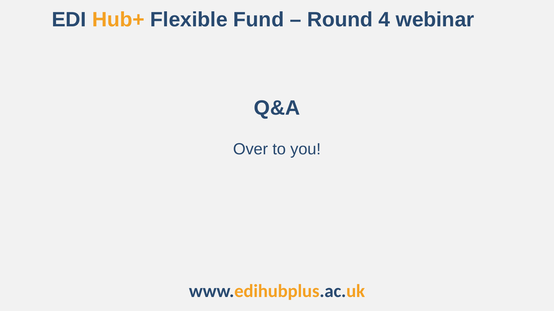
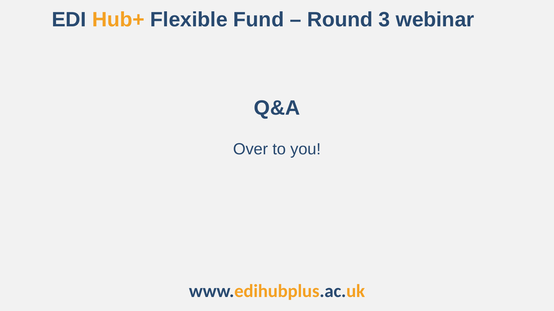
4: 4 -> 3
